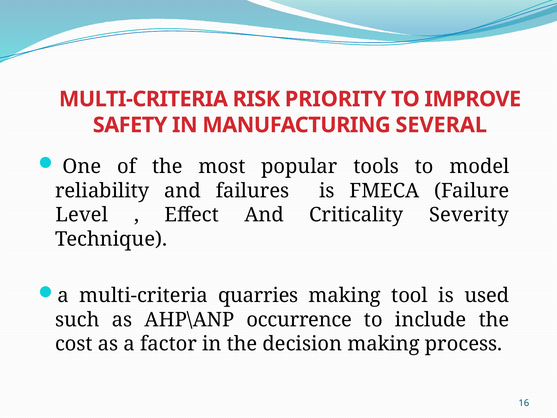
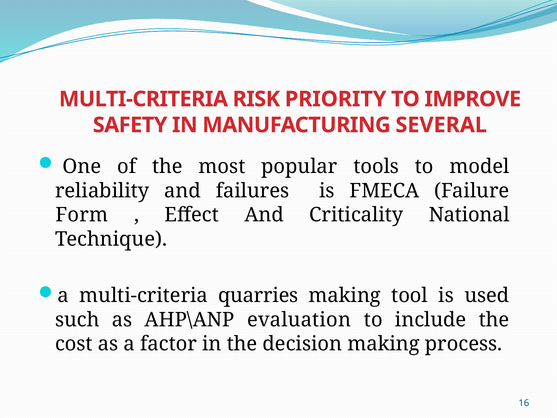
Level: Level -> Form
Severity: Severity -> National
occurrence: occurrence -> evaluation
